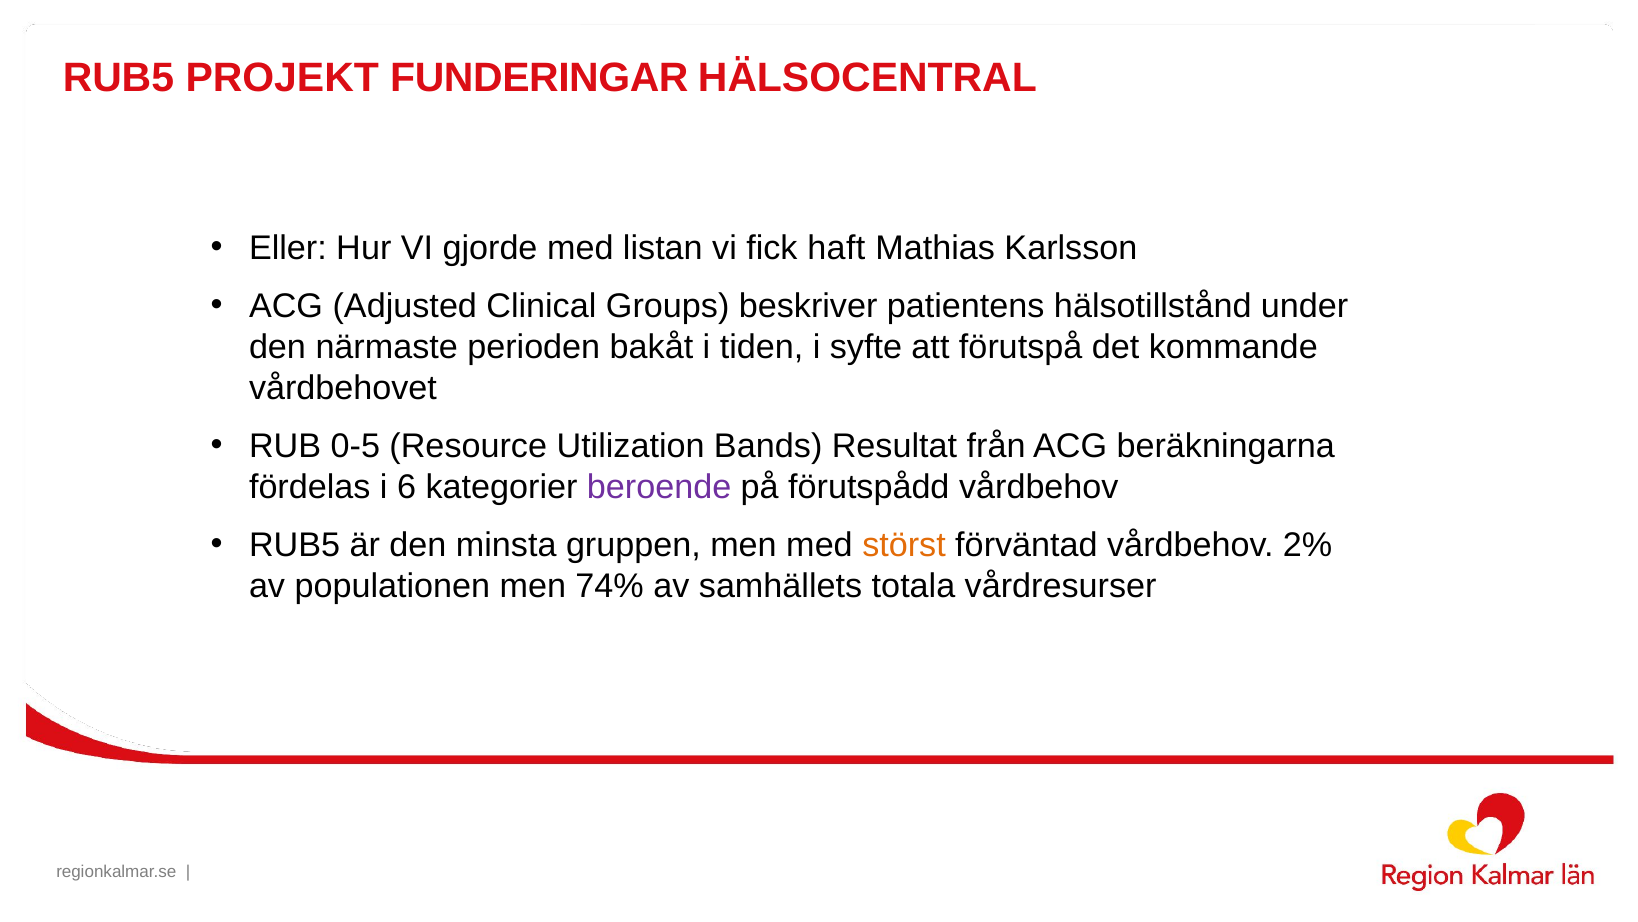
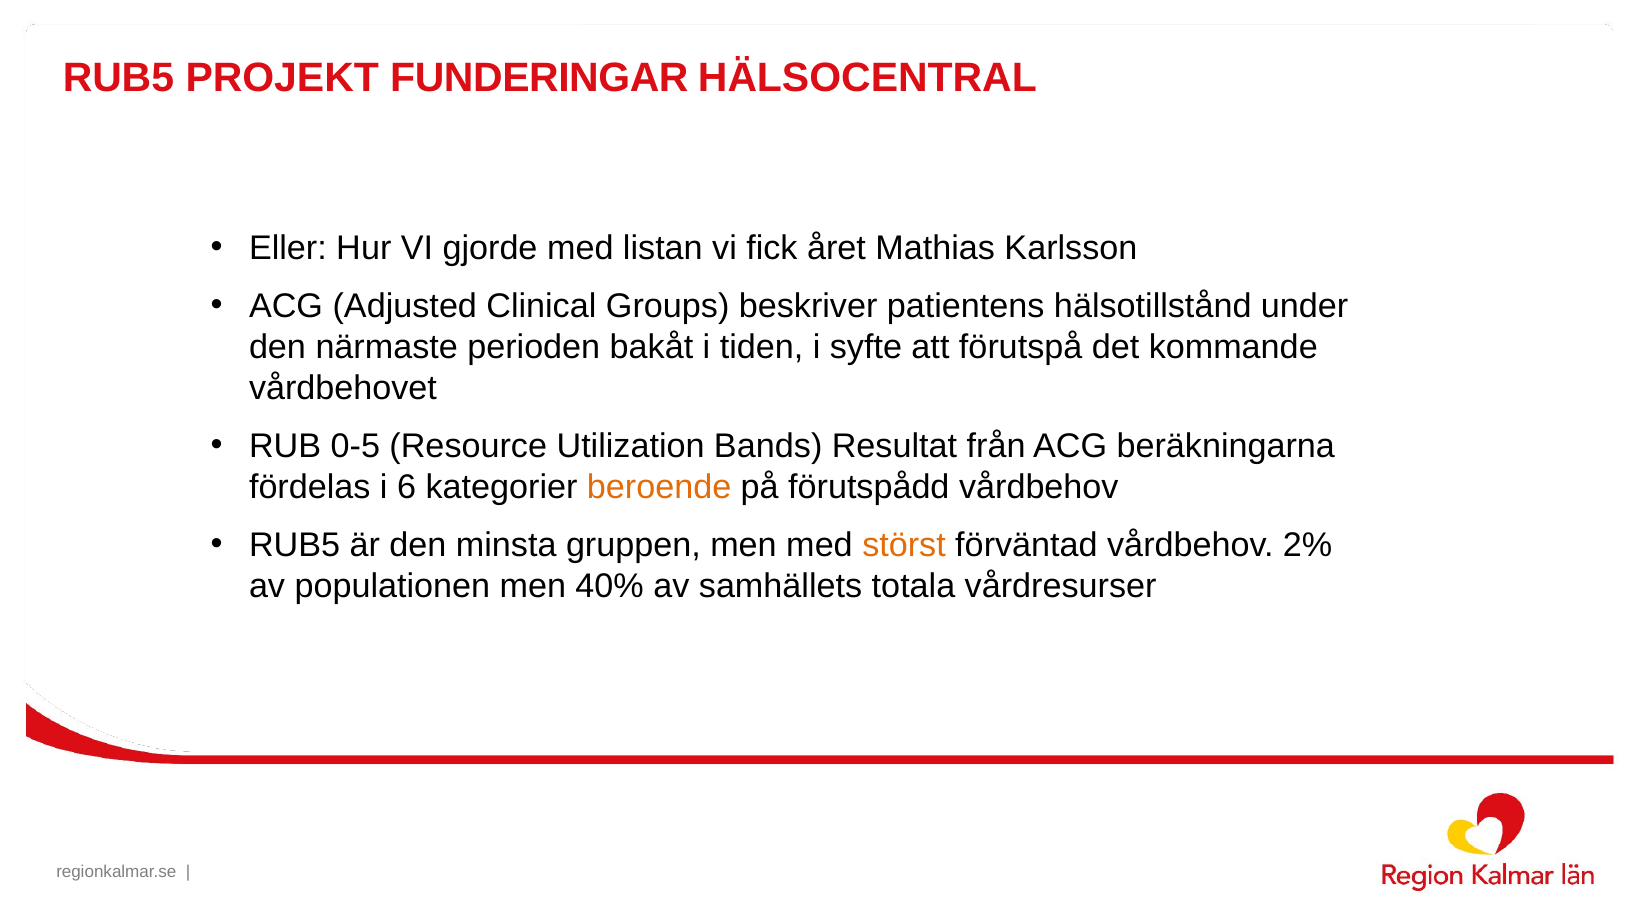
haft: haft -> året
beroende colour: purple -> orange
74%: 74% -> 40%
